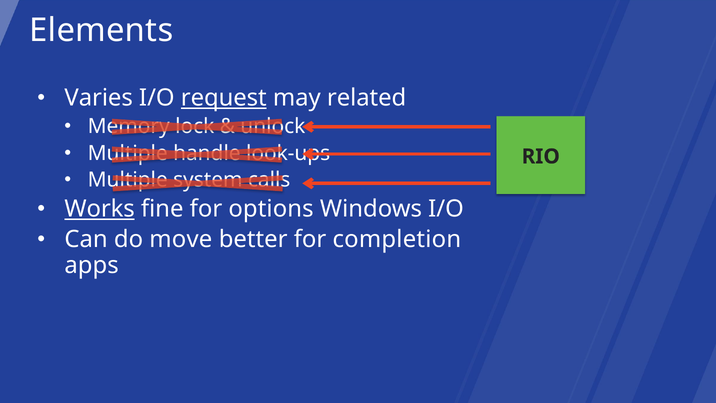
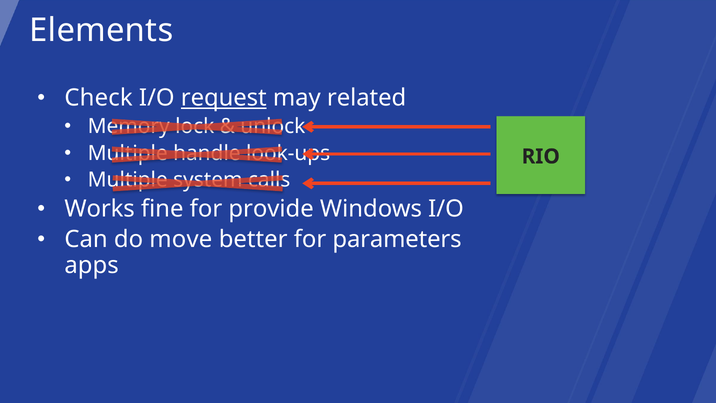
Varies: Varies -> Check
Works underline: present -> none
options: options -> provide
completion: completion -> parameters
